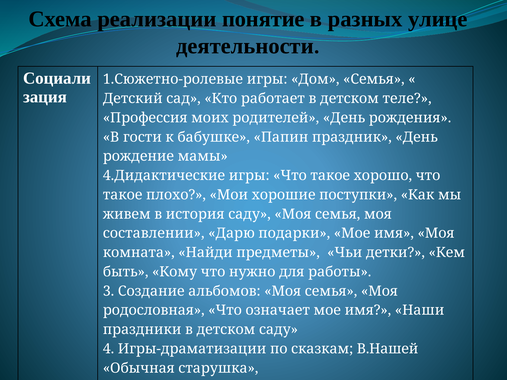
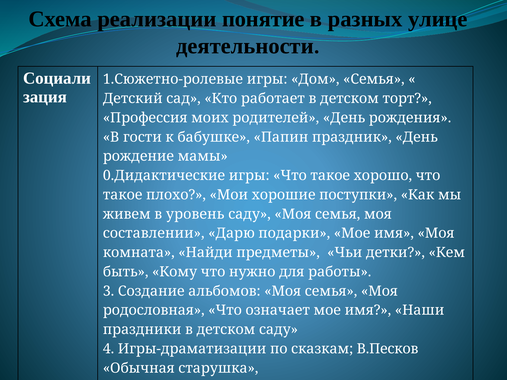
теле: теле -> торт
4.Дидактические: 4.Дидактические -> 0.Дидактические
история: история -> уровень
В.Нашей: В.Нашей -> В.Песков
